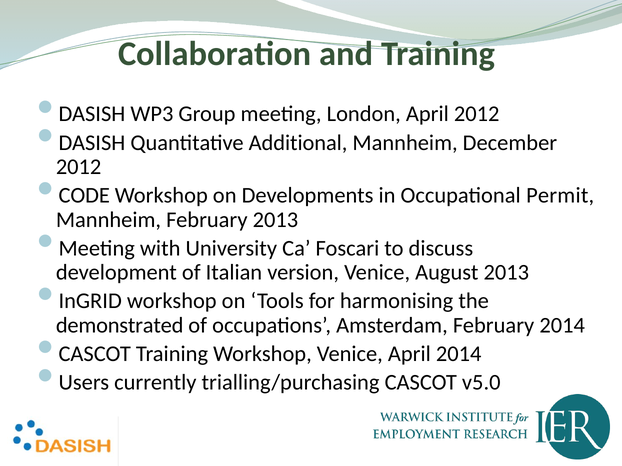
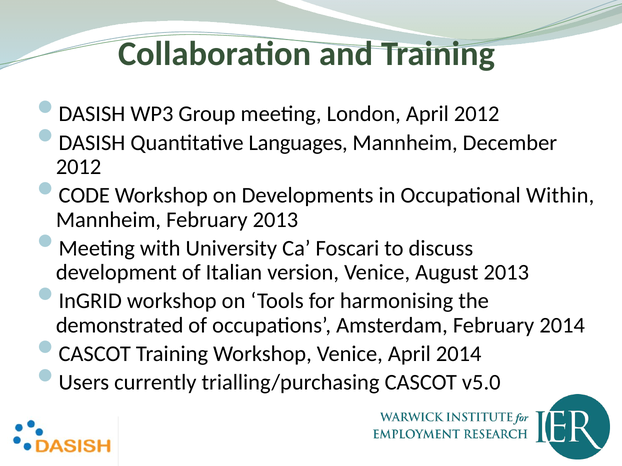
Additional: Additional -> Languages
Permit: Permit -> Within
